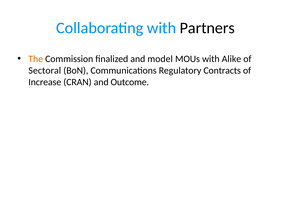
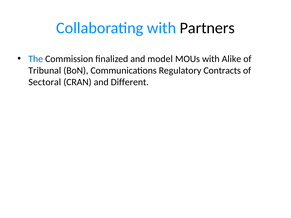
The colour: orange -> blue
Sectoral: Sectoral -> Tribunal
Increase: Increase -> Sectoral
Outcome: Outcome -> Different
